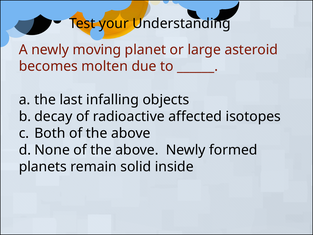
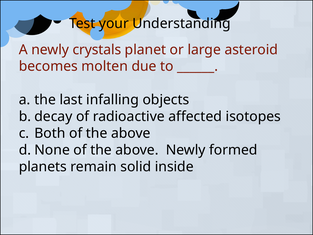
moving: moving -> crystals
